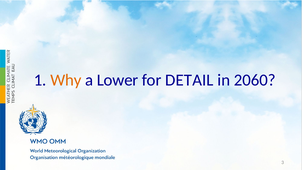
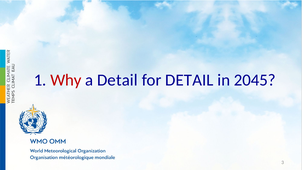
Why colour: orange -> red
a Lower: Lower -> Detail
2060: 2060 -> 2045
